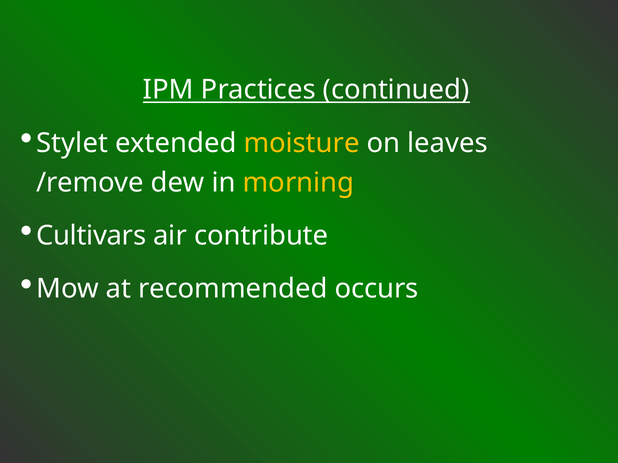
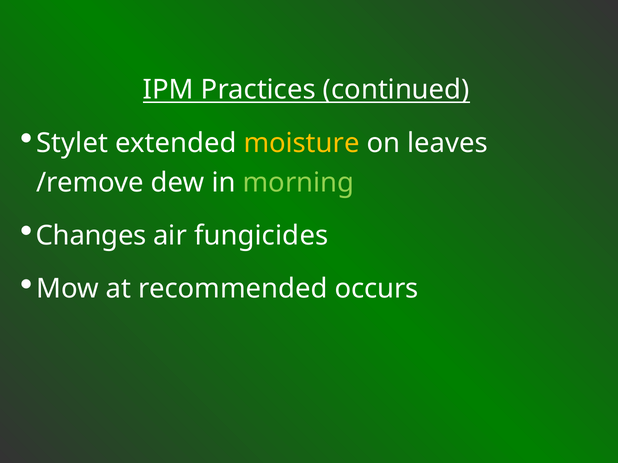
morning colour: yellow -> light green
Cultivars: Cultivars -> Changes
contribute: contribute -> fungicides
